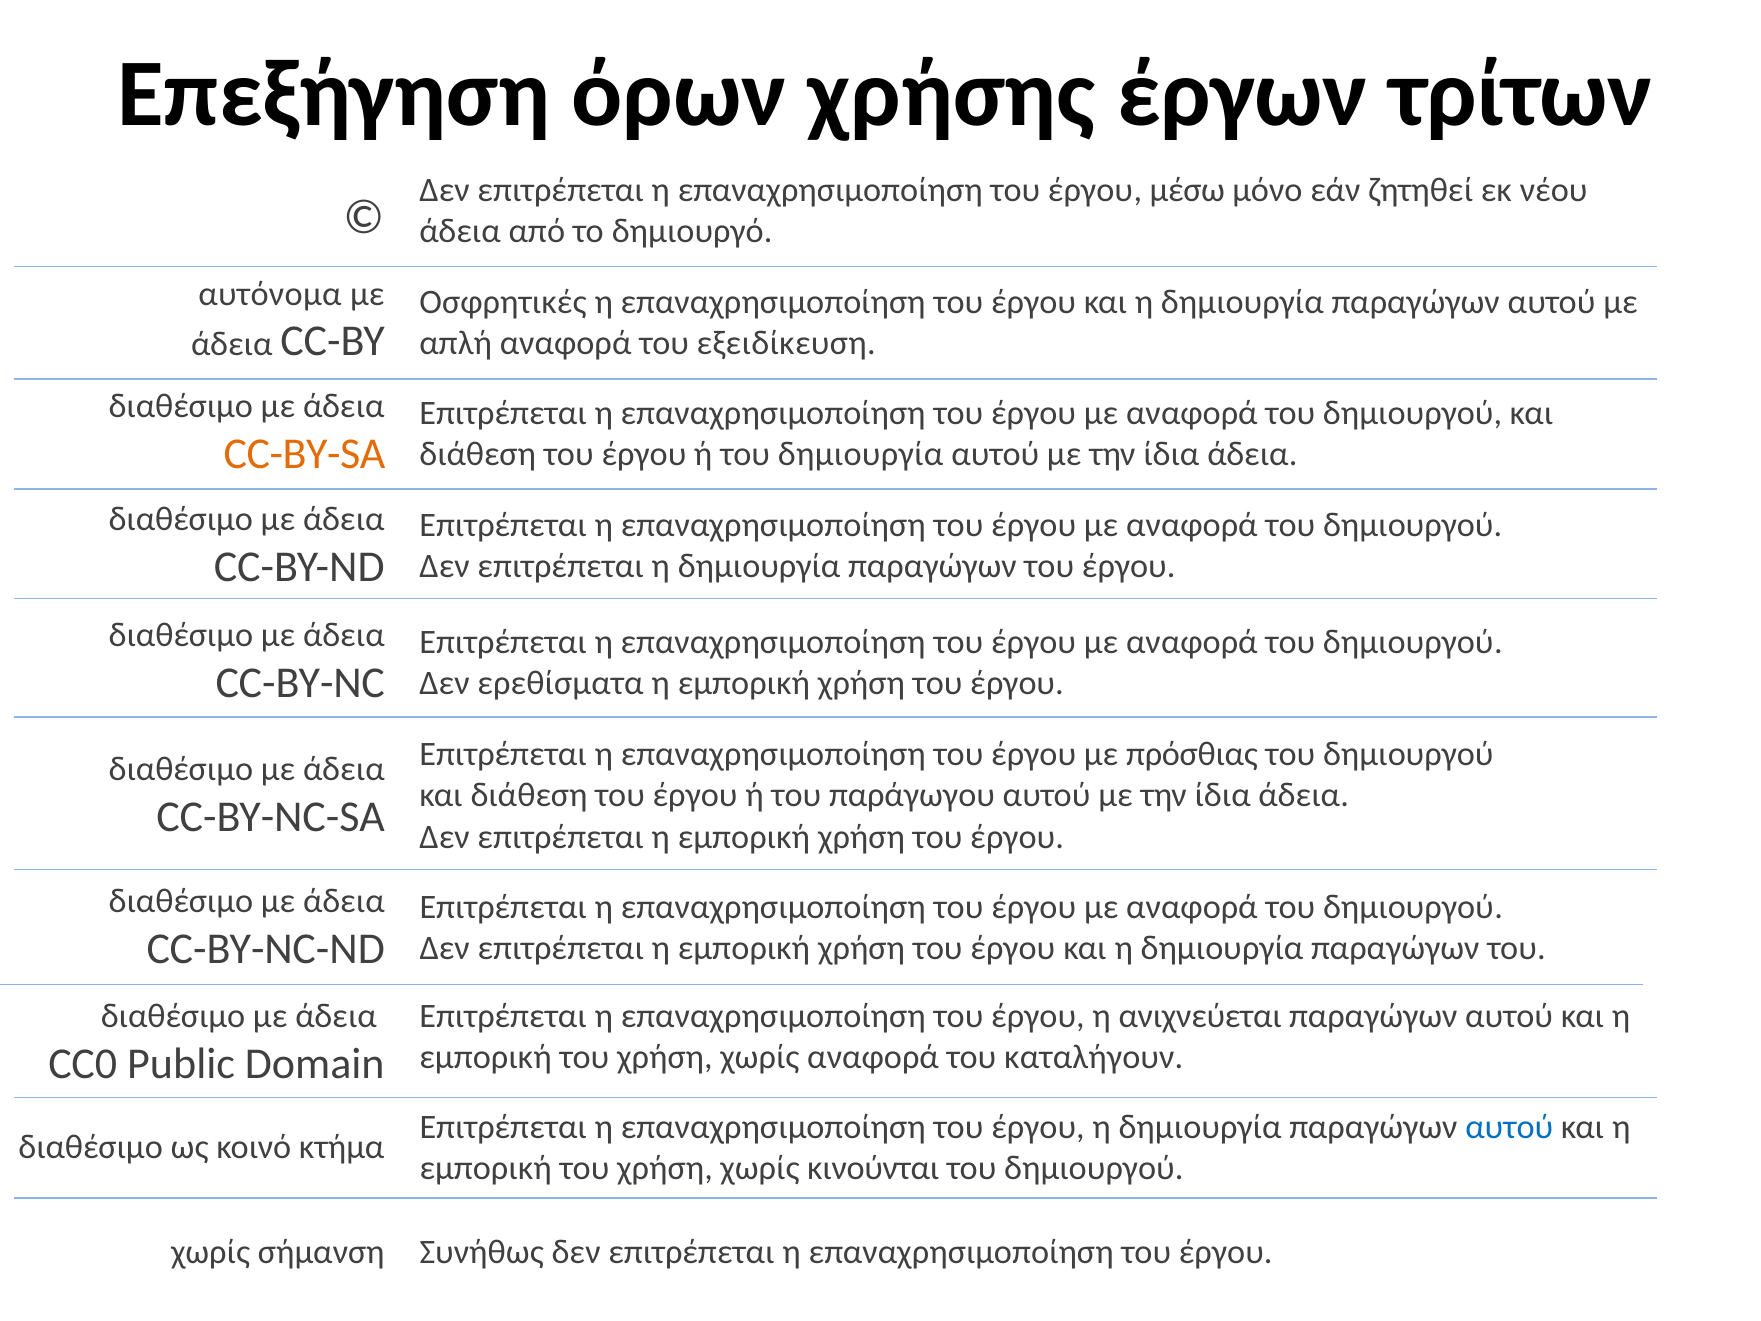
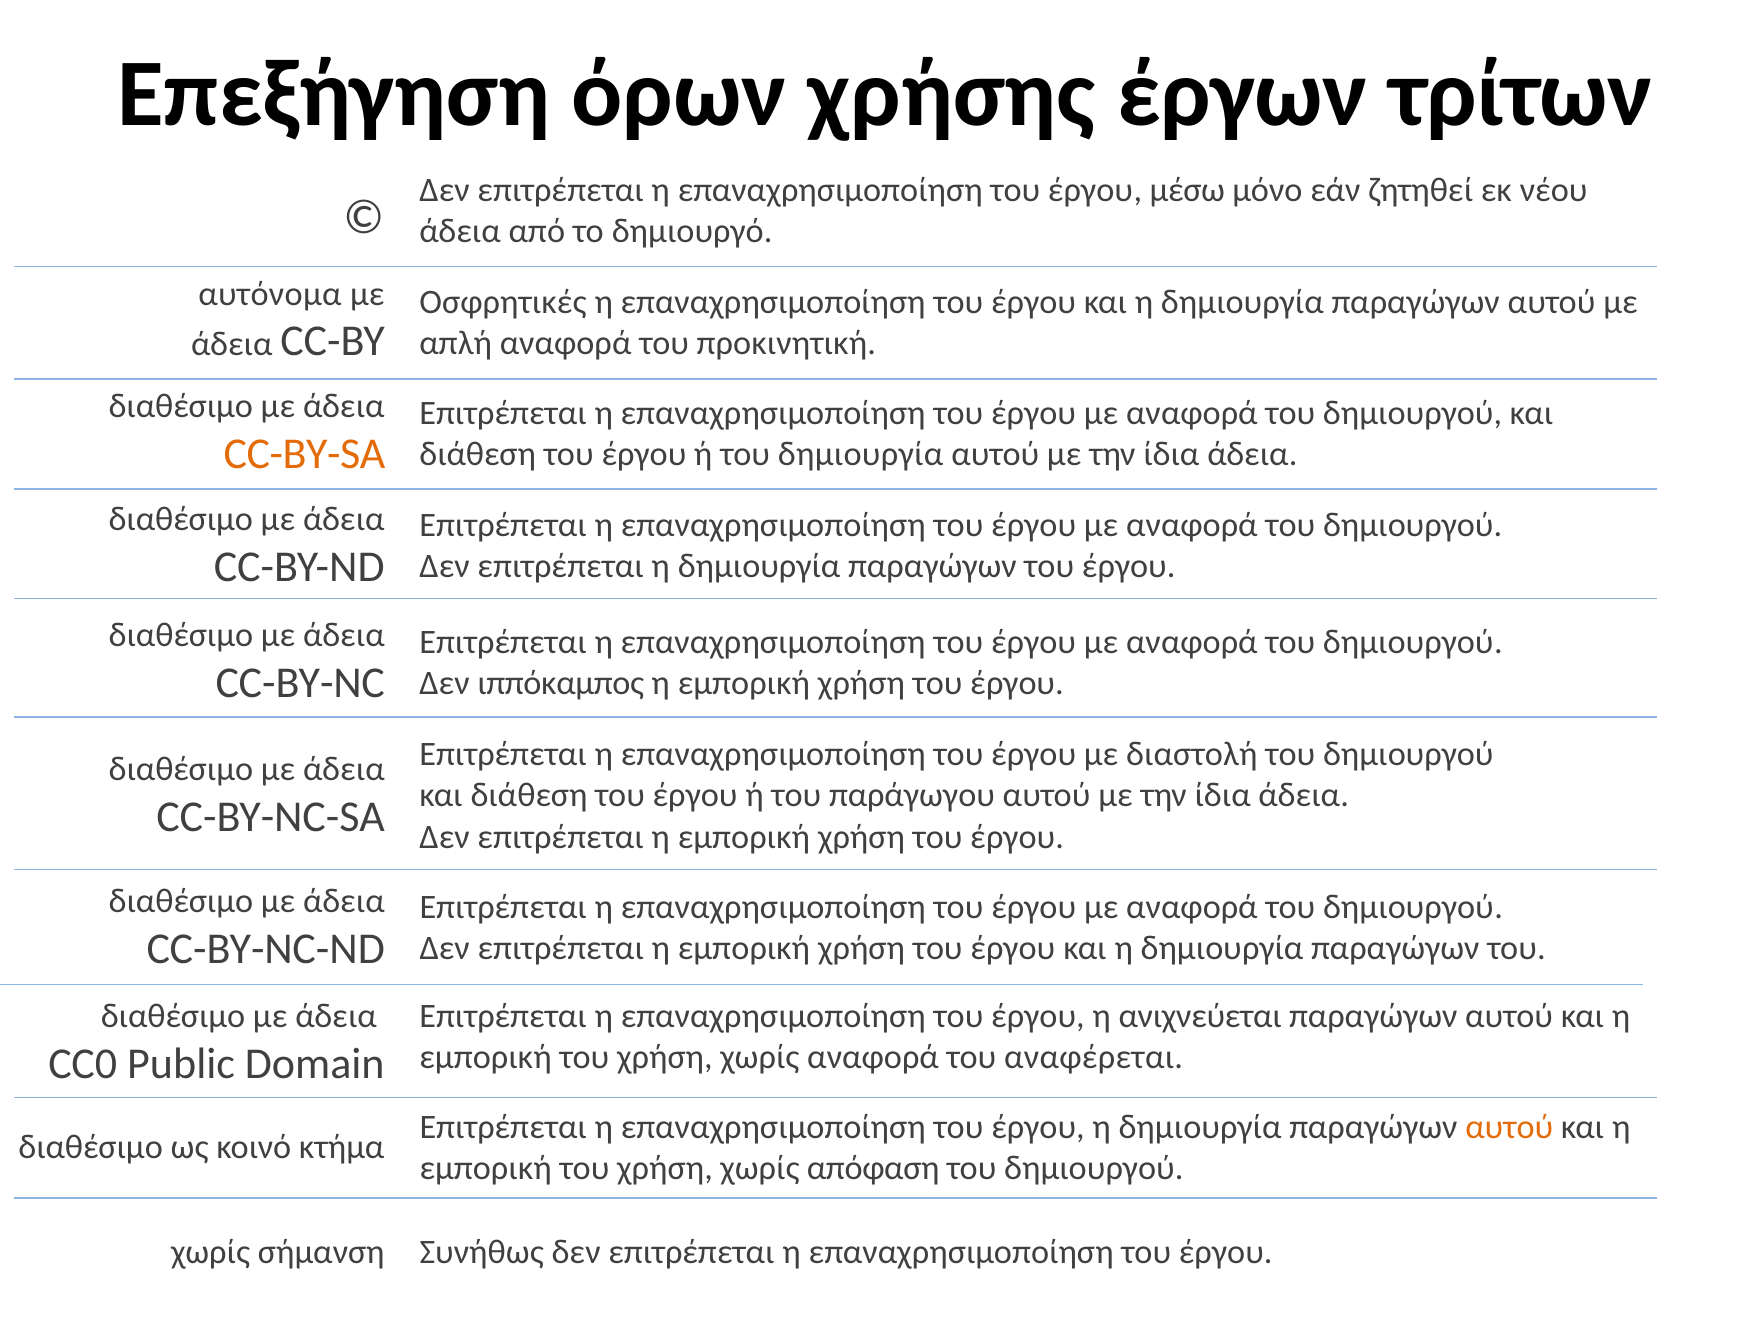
εξειδίκευση: εξειδίκευση -> προκινητική
ερεθίσματα: ερεθίσματα -> ιππόκαμπος
πρόσθιας: πρόσθιας -> διαστολή
καταλήγουν: καταλήγουν -> αναφέρεται
αυτού at (1509, 1127) colour: blue -> orange
κινούνται: κινούνται -> απόφαση
